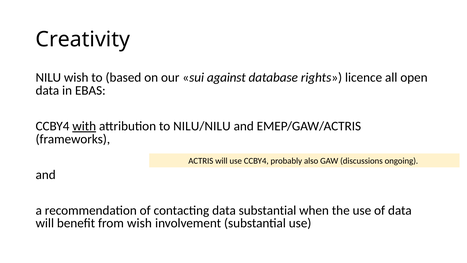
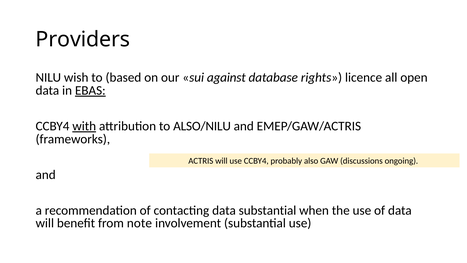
Creativity: Creativity -> Providers
EBAS underline: none -> present
NILU/NILU: NILU/NILU -> ALSO/NILU
from wish: wish -> note
